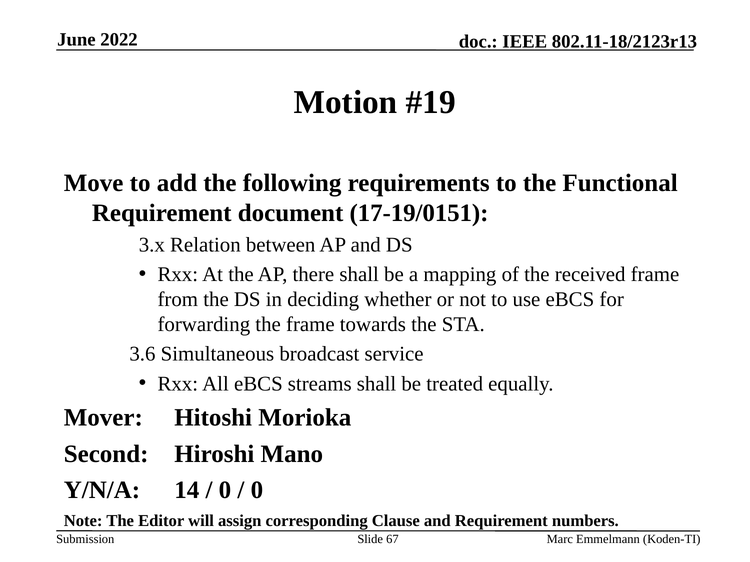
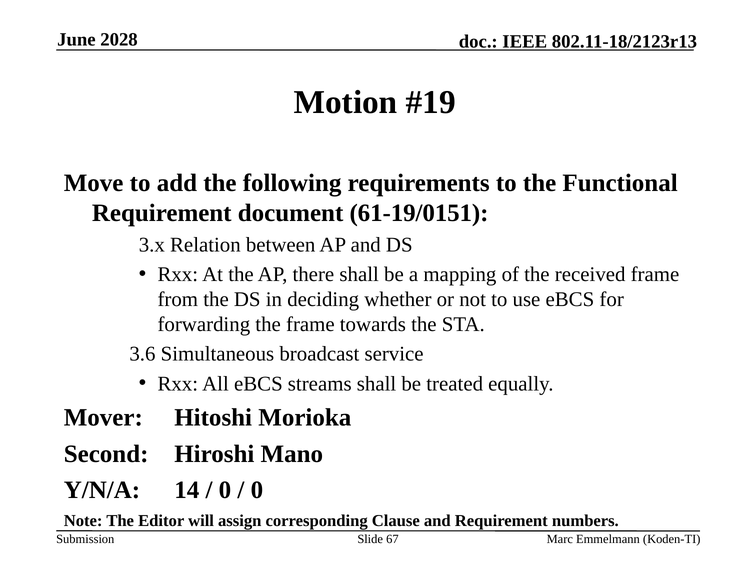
2022: 2022 -> 2028
17-19/0151: 17-19/0151 -> 61-19/0151
